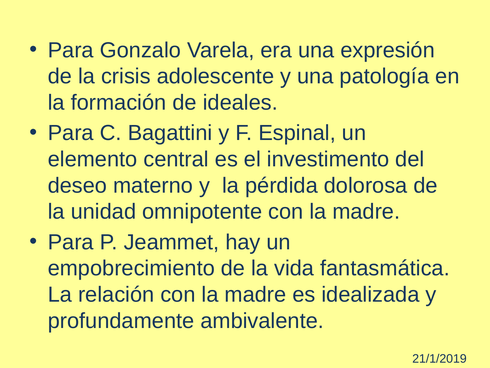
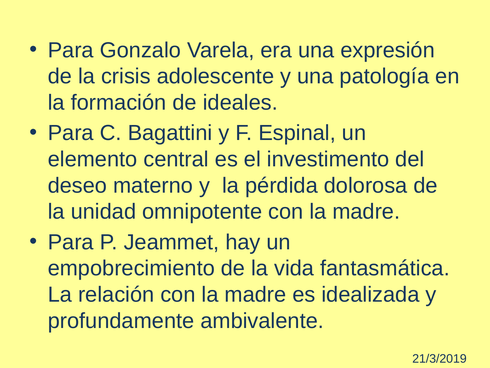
21/1/2019: 21/1/2019 -> 21/3/2019
